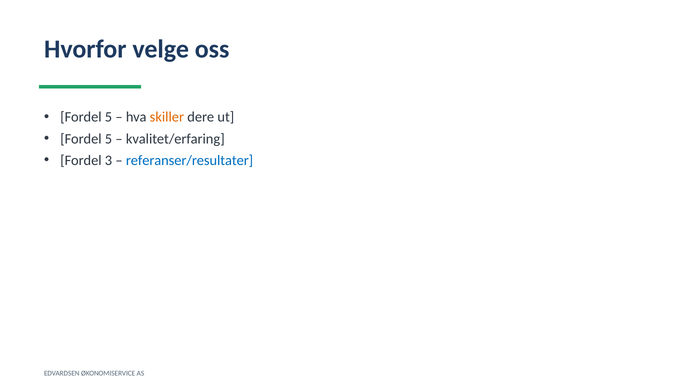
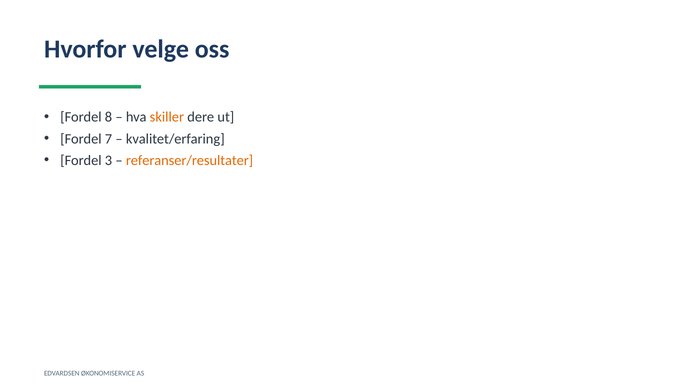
5 at (109, 117): 5 -> 8
5 at (109, 139): 5 -> 7
referanser/resultater colour: blue -> orange
